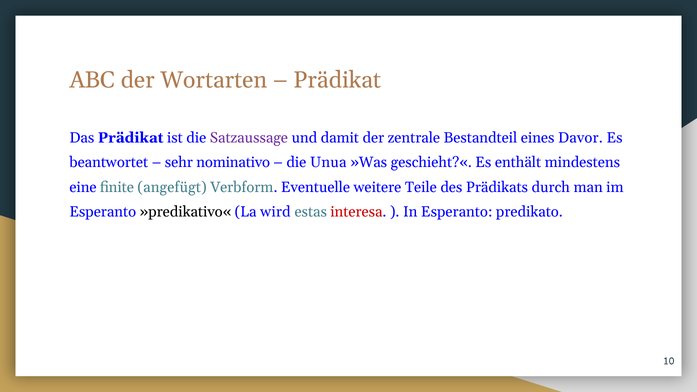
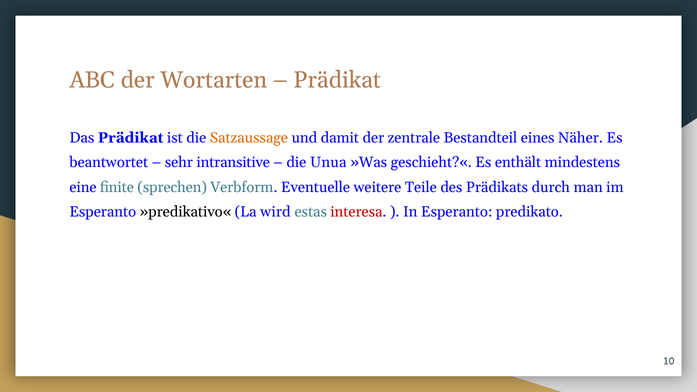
Satzaussage colour: purple -> orange
Davor: Davor -> Näher
nominativo: nominativo -> intransitive
angefügt: angefügt -> sprechen
